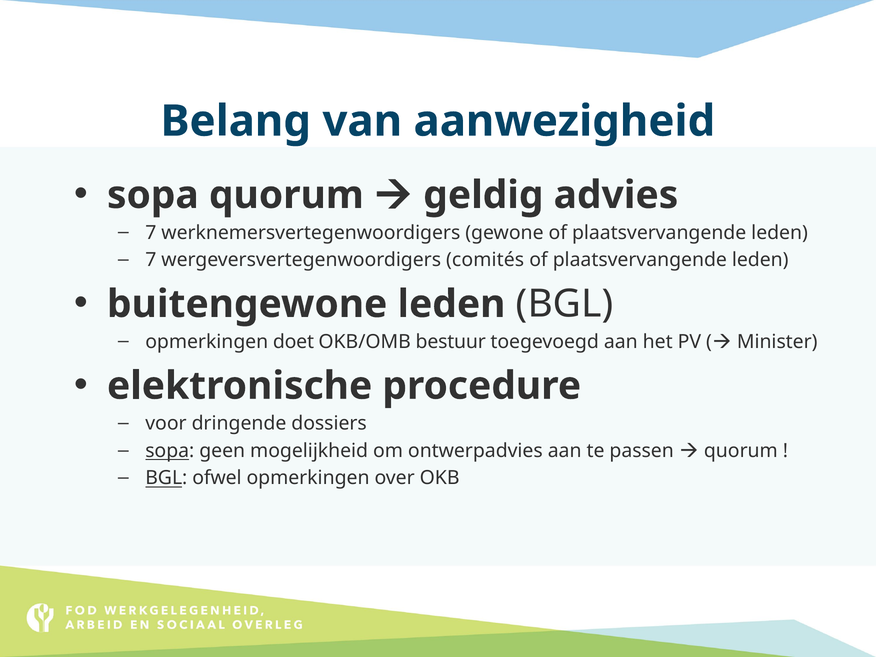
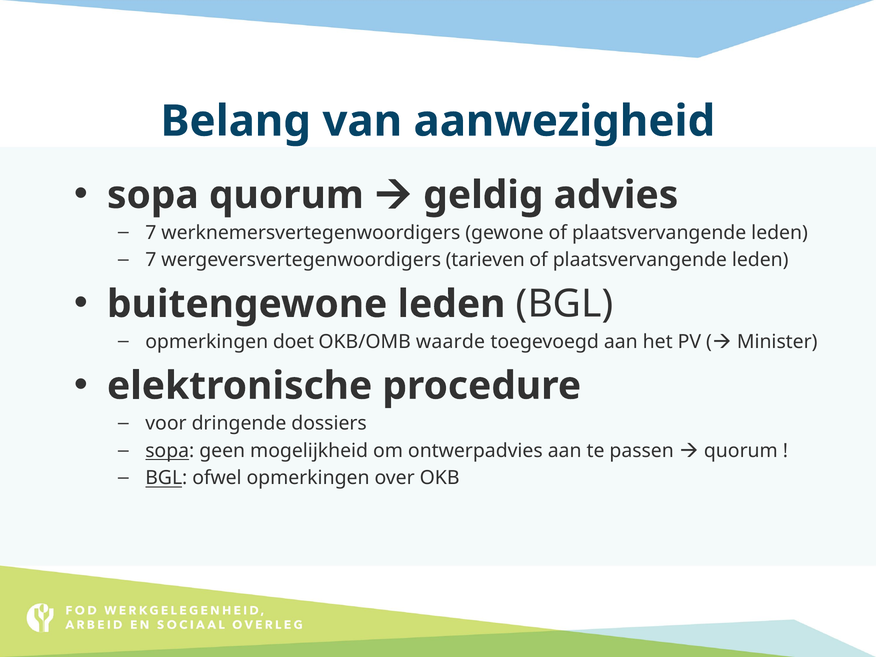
comités: comités -> tarieven
bestuur: bestuur -> waarde
